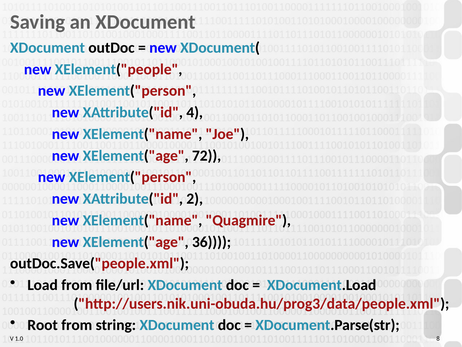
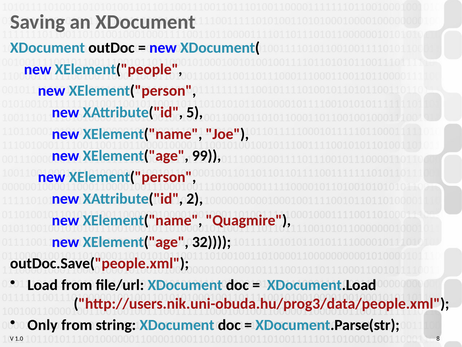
4: 4 -> 5
72: 72 -> 99
36: 36 -> 32
Root: Root -> Only
